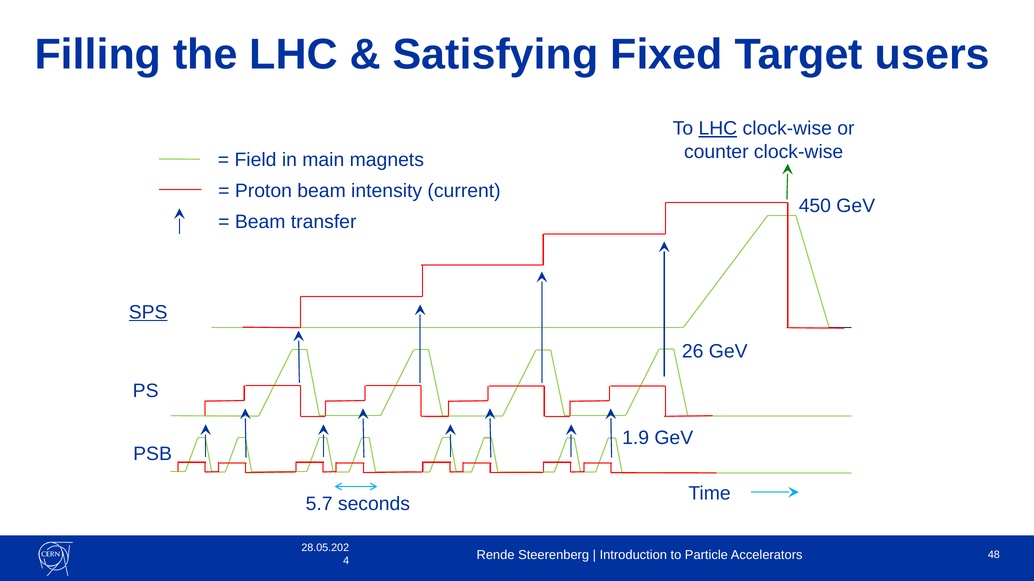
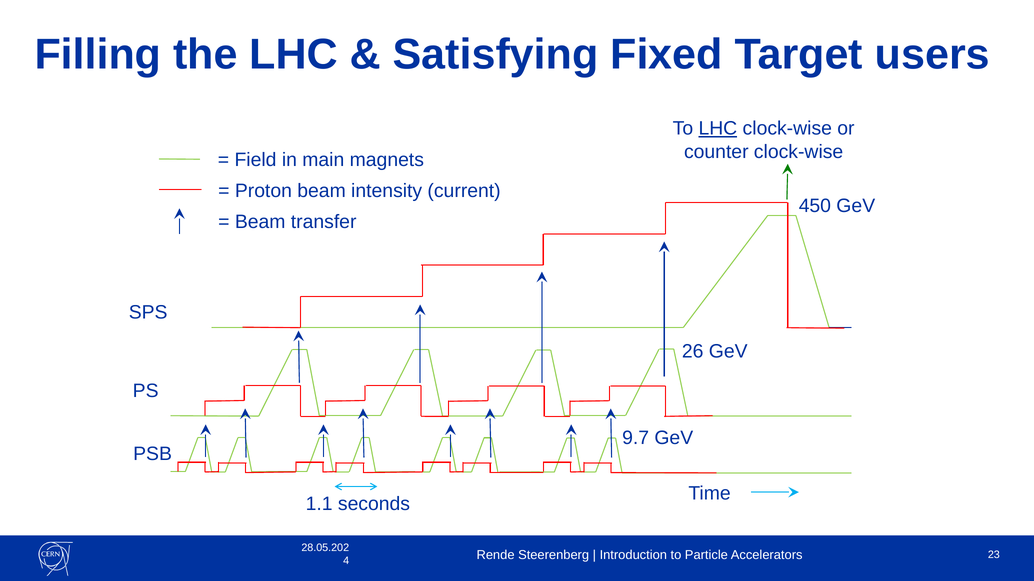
SPS underline: present -> none
1.9: 1.9 -> 9.7
5.7: 5.7 -> 1.1
48: 48 -> 23
